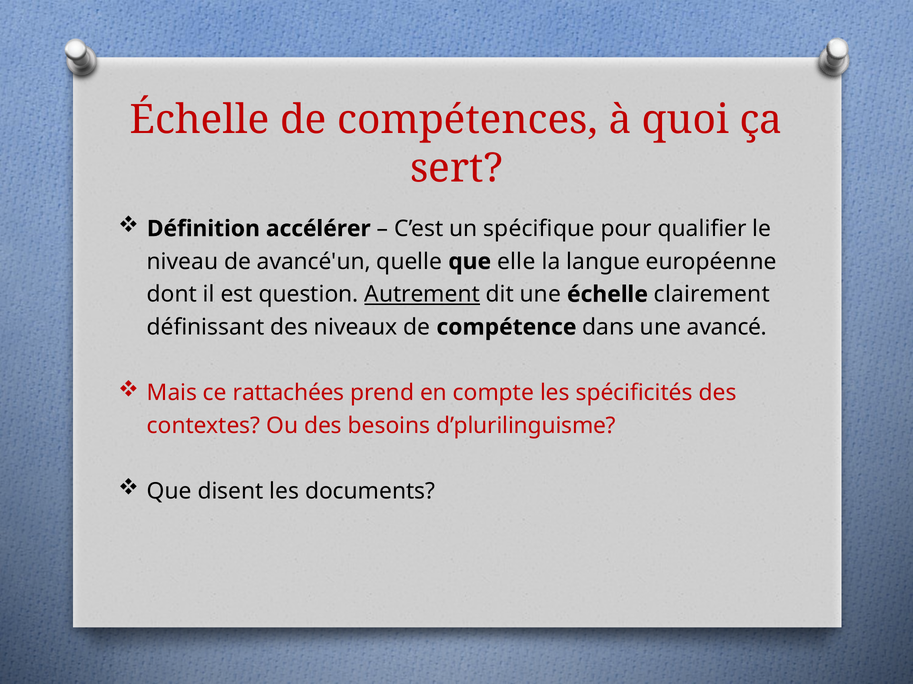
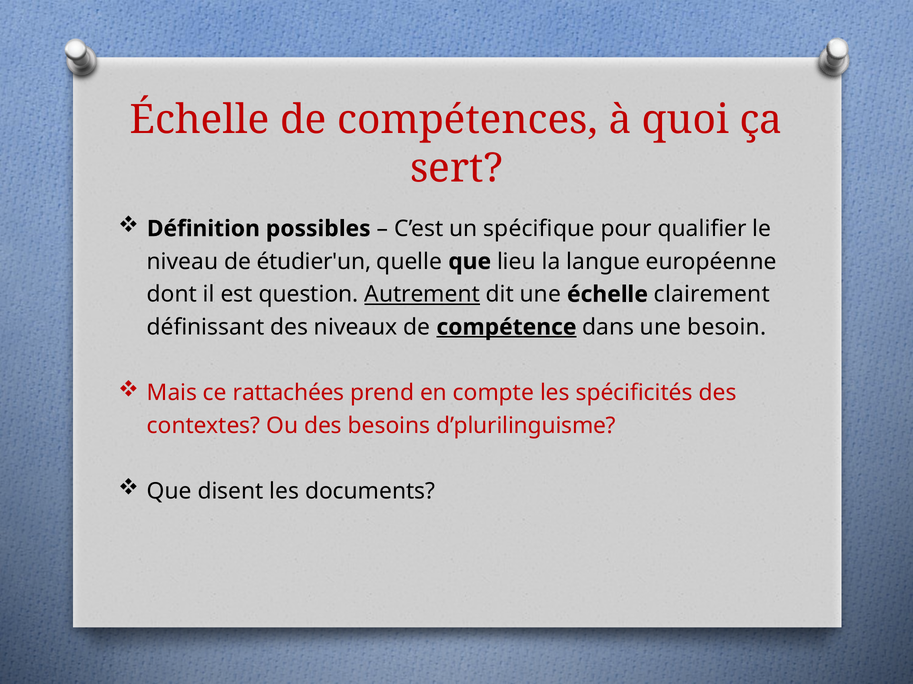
accélérer: accélérer -> possibles
avancé'un: avancé'un -> étudier'un
elle: elle -> lieu
compétence underline: none -> present
avancé: avancé -> besoin
